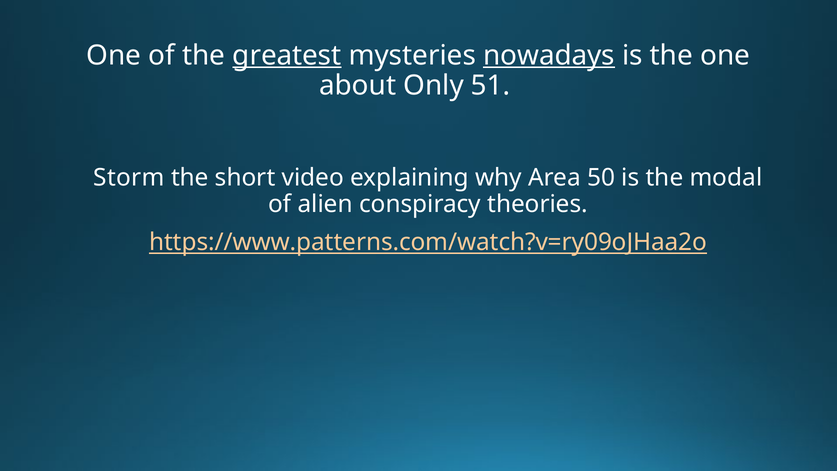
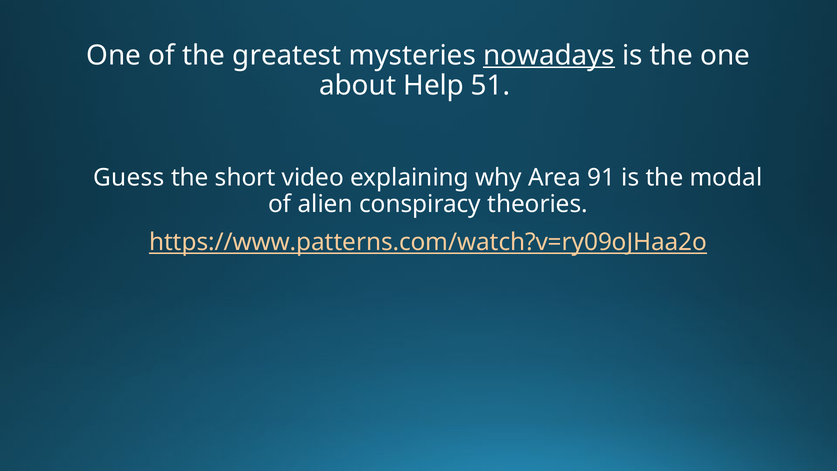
greatest underline: present -> none
Only: Only -> Help
Storm: Storm -> Guess
50: 50 -> 91
